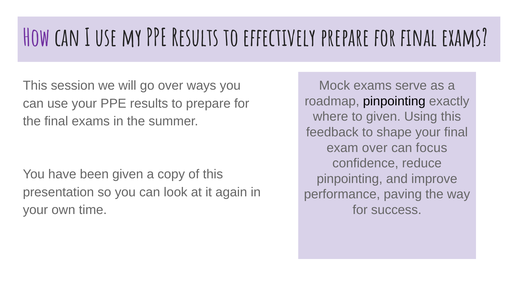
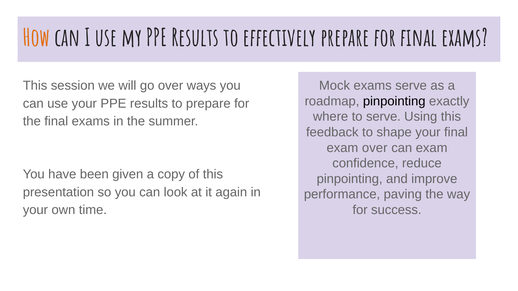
How colour: purple -> orange
to given: given -> serve
can focus: focus -> exam
